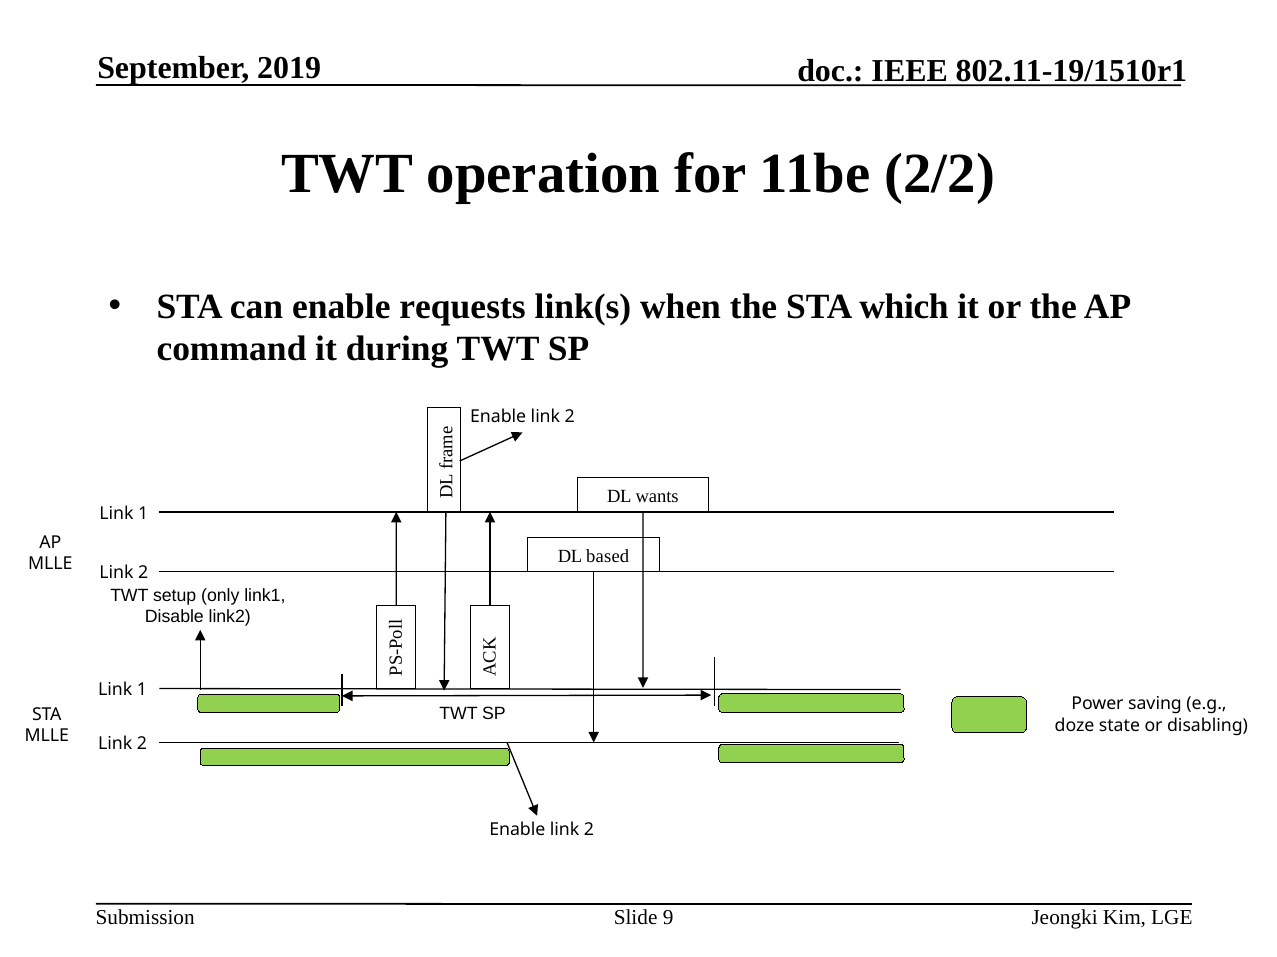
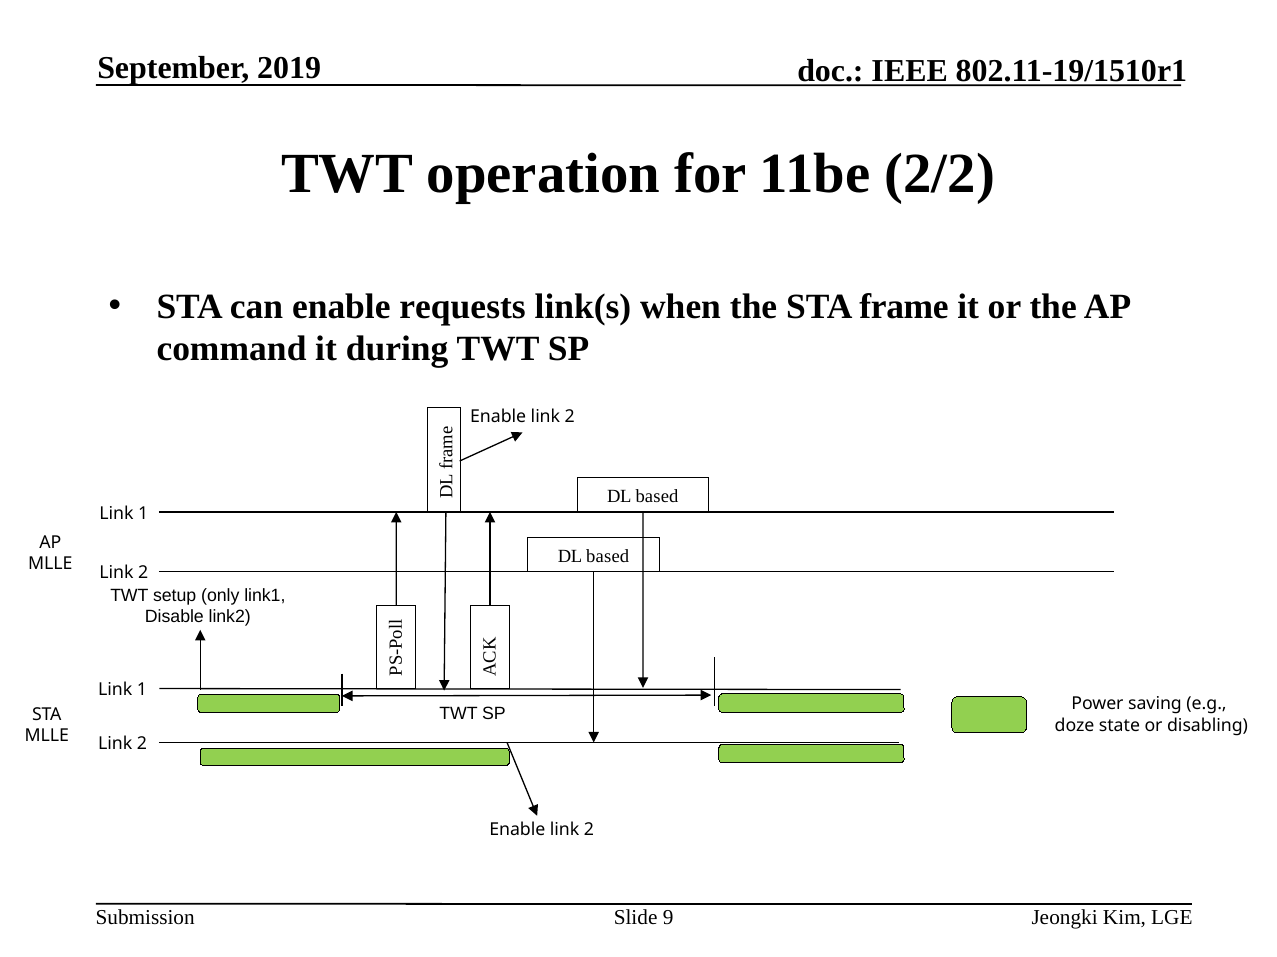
which: which -> frame
wants at (657, 496): wants -> based
